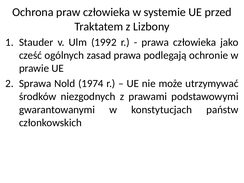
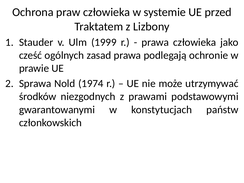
1992: 1992 -> 1999
